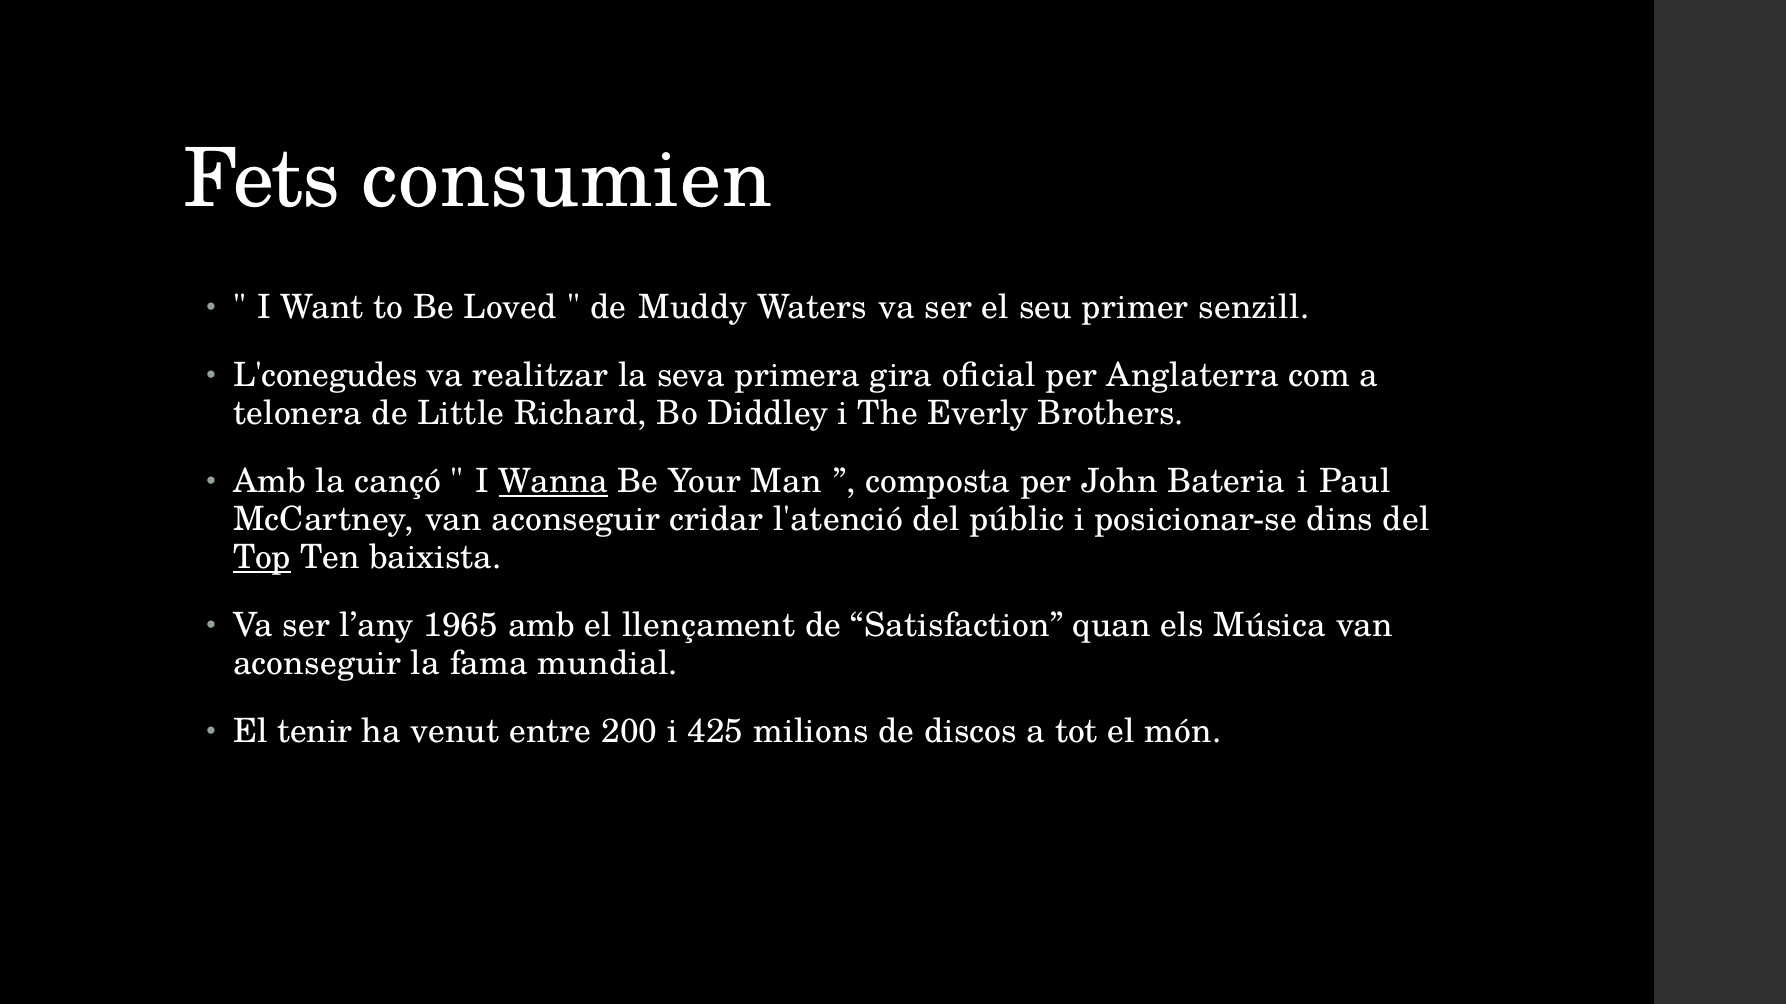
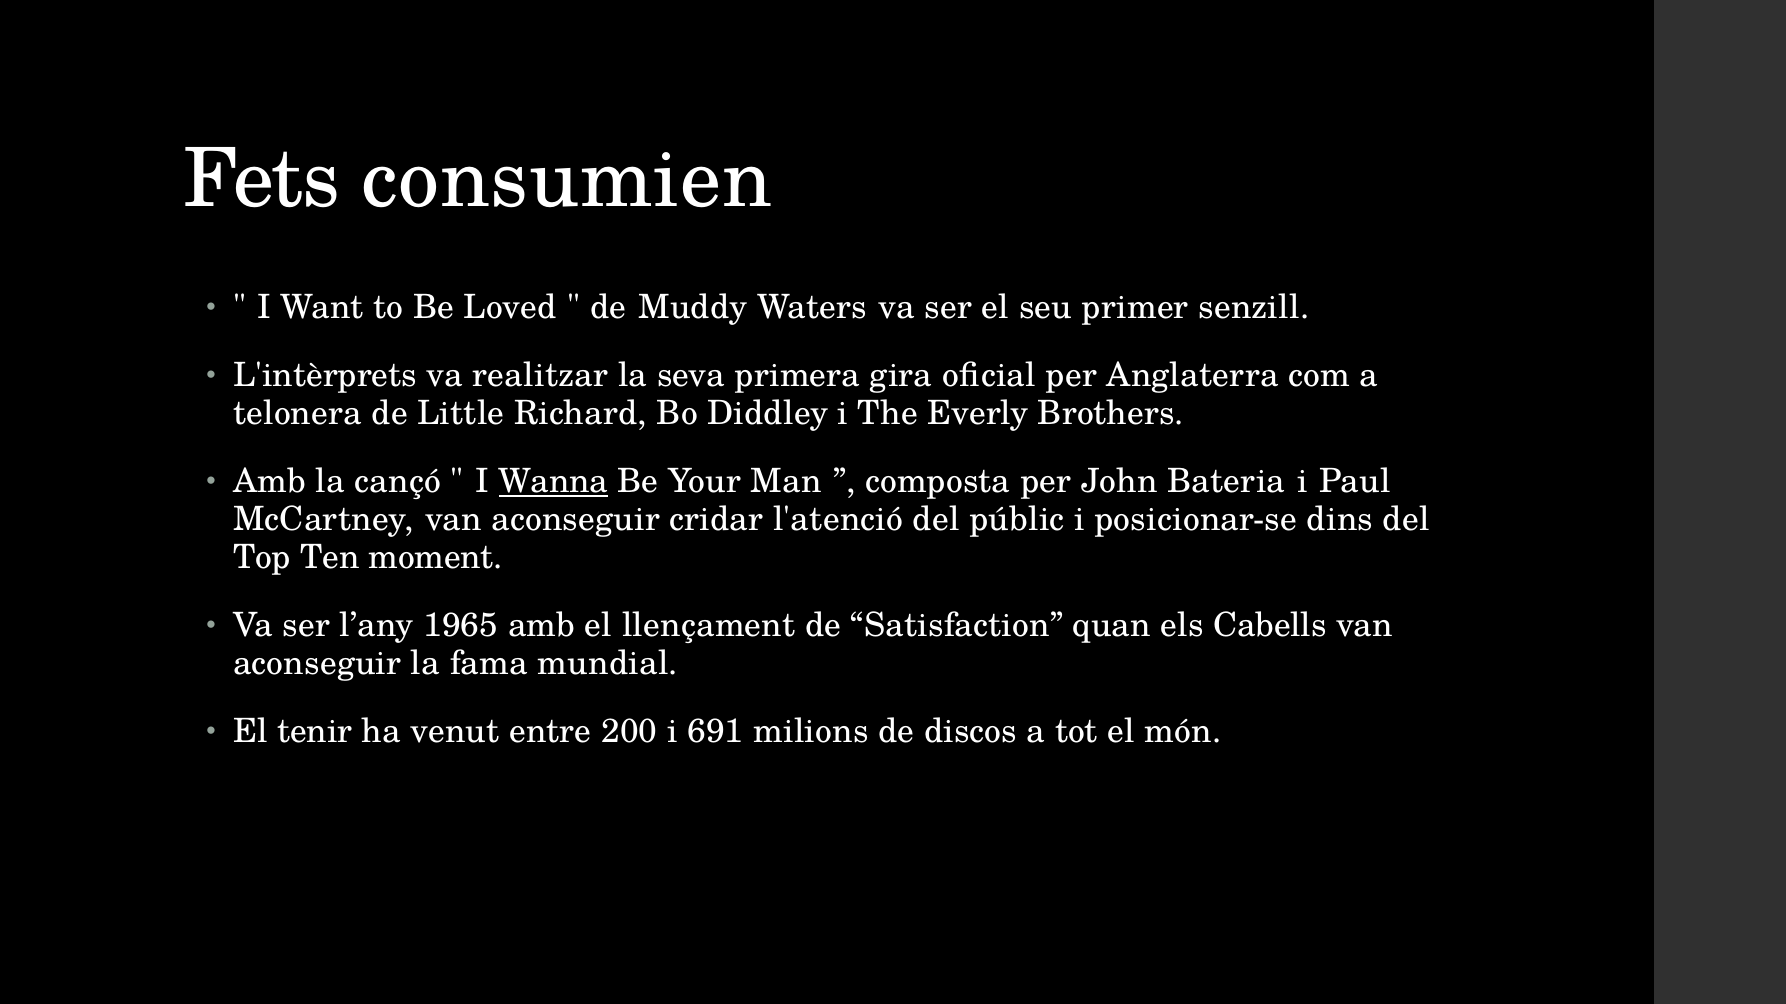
L'conegudes: L'conegudes -> L'intèrprets
Top underline: present -> none
baixista: baixista -> moment
Música: Música -> Cabells
425: 425 -> 691
